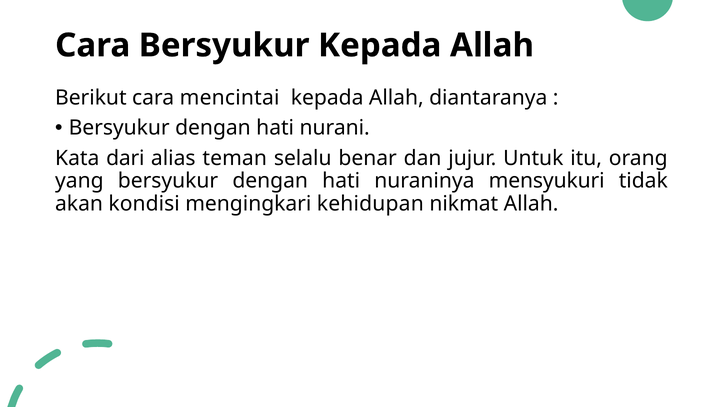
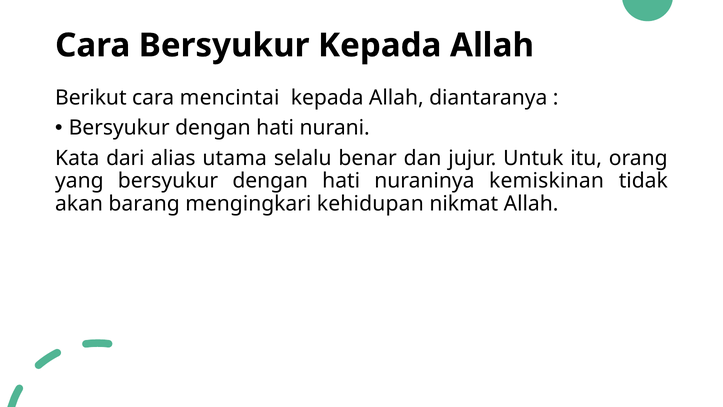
teman: teman -> utama
mensyukuri: mensyukuri -> kemiskinan
kondisi: kondisi -> barang
